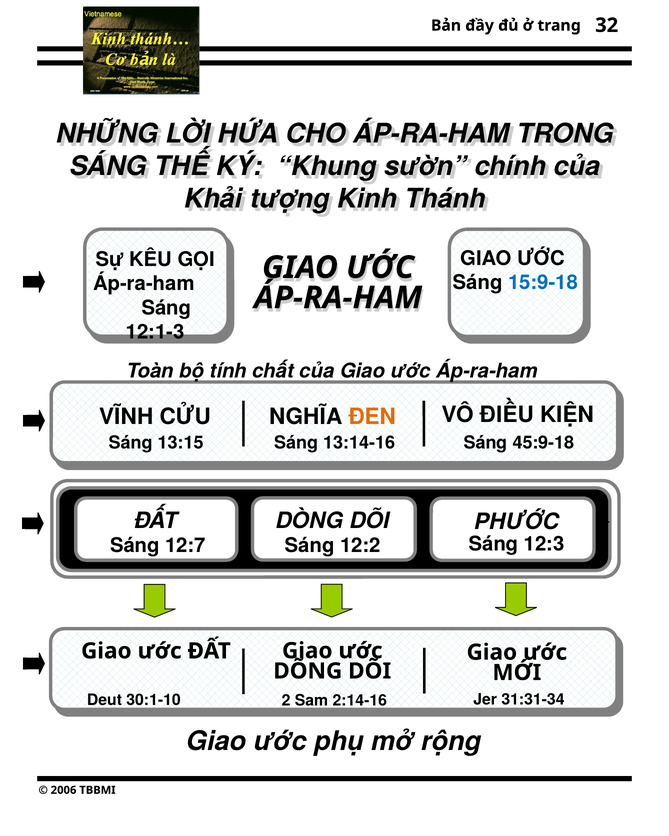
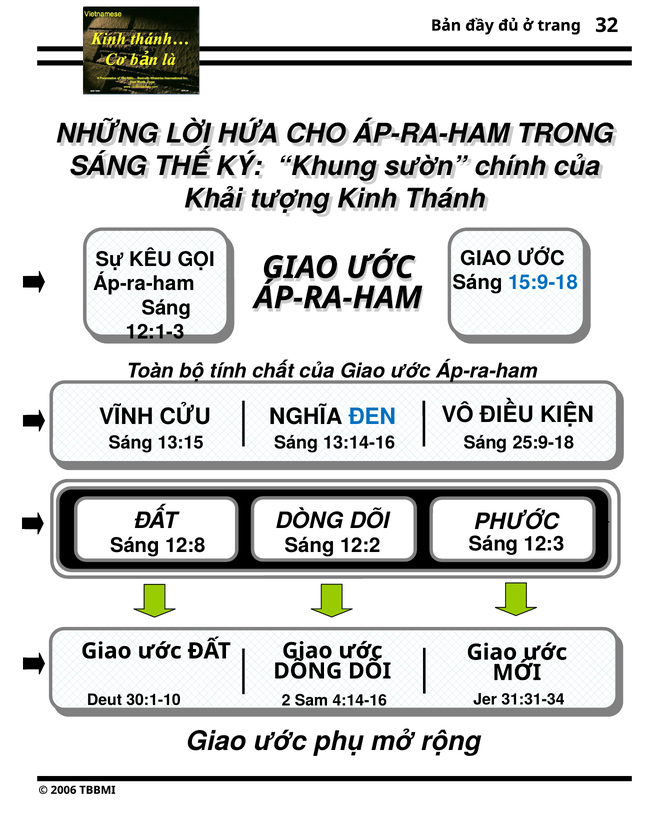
ĐEN colour: orange -> blue
45:9-18: 45:9-18 -> 25:9-18
12:7: 12:7 -> 12:8
2:14-16: 2:14-16 -> 4:14-16
